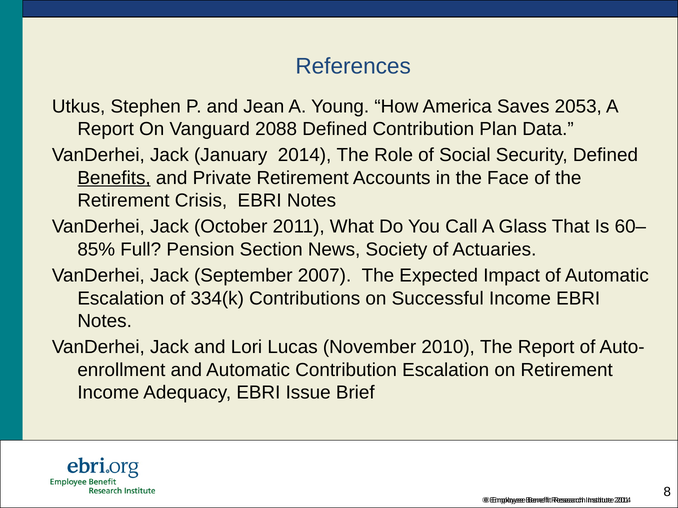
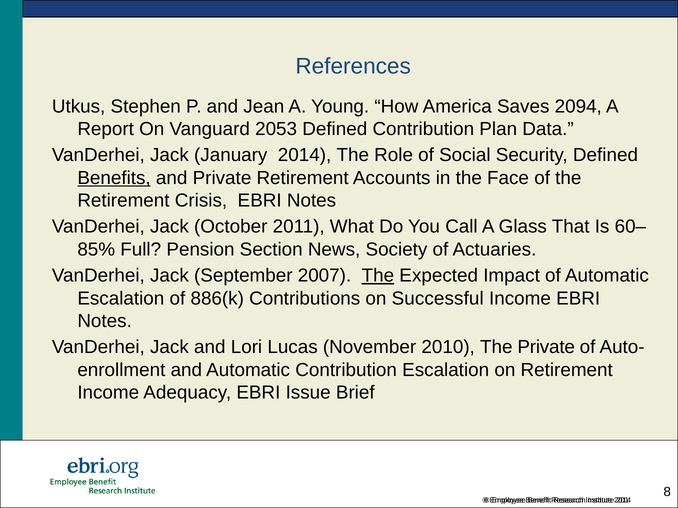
2053: 2053 -> 2094
2088: 2088 -> 2053
The at (378, 276) underline: none -> present
334(k: 334(k -> 886(k
The Report: Report -> Private
